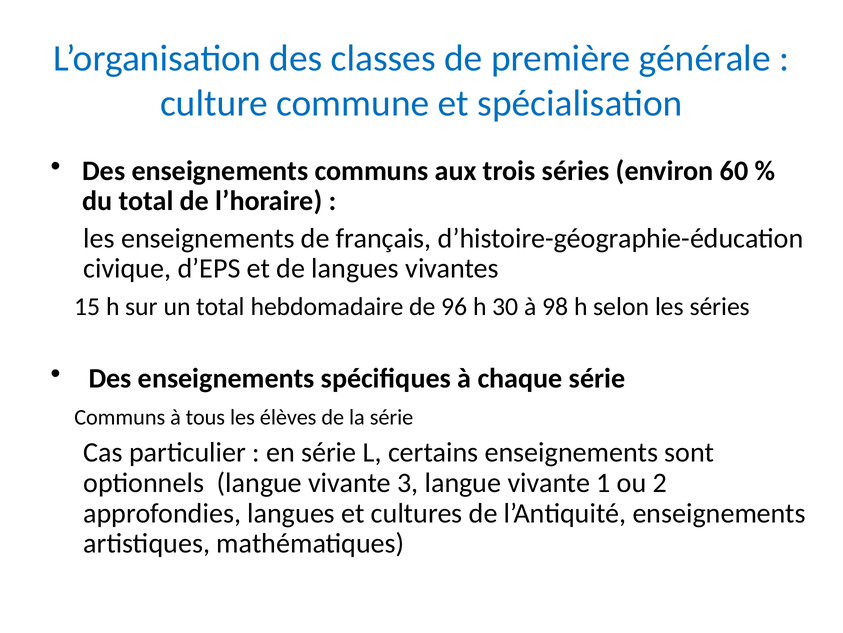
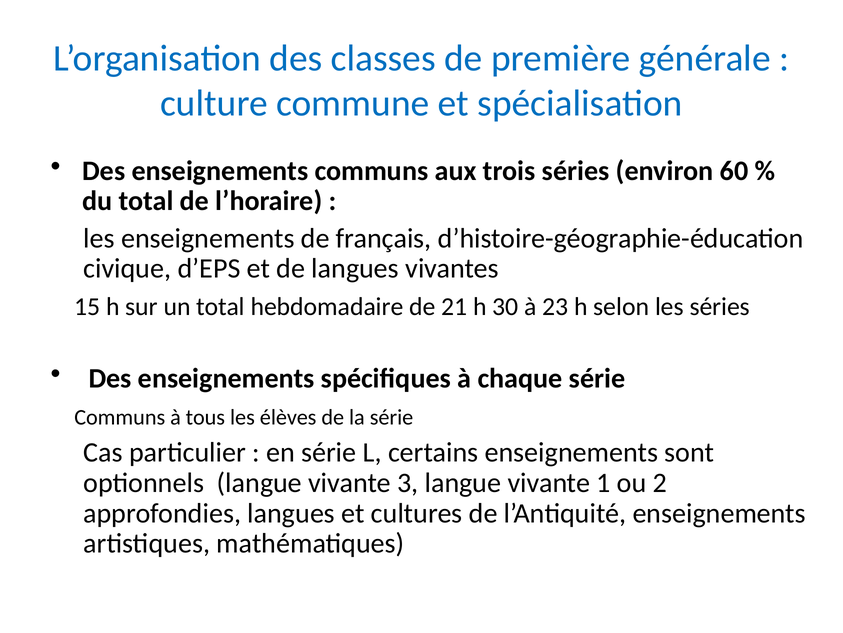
96: 96 -> 21
98: 98 -> 23
